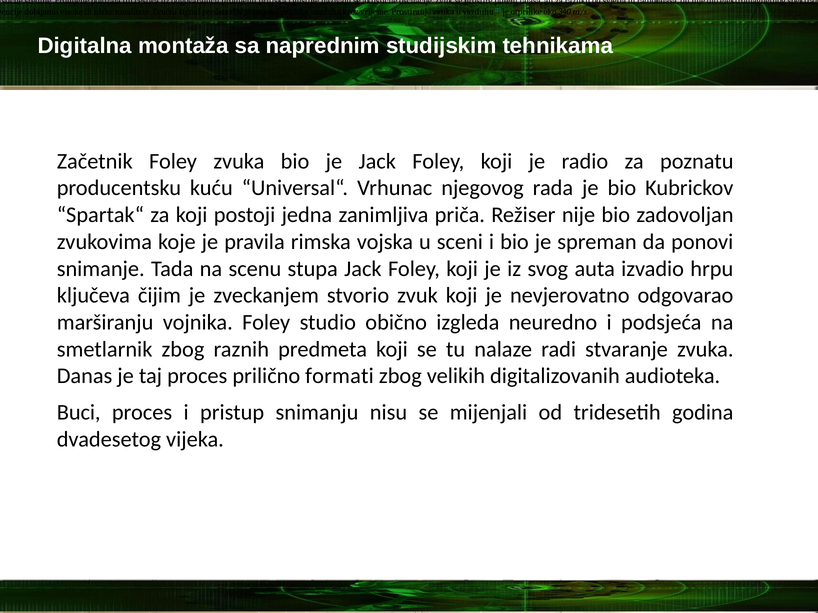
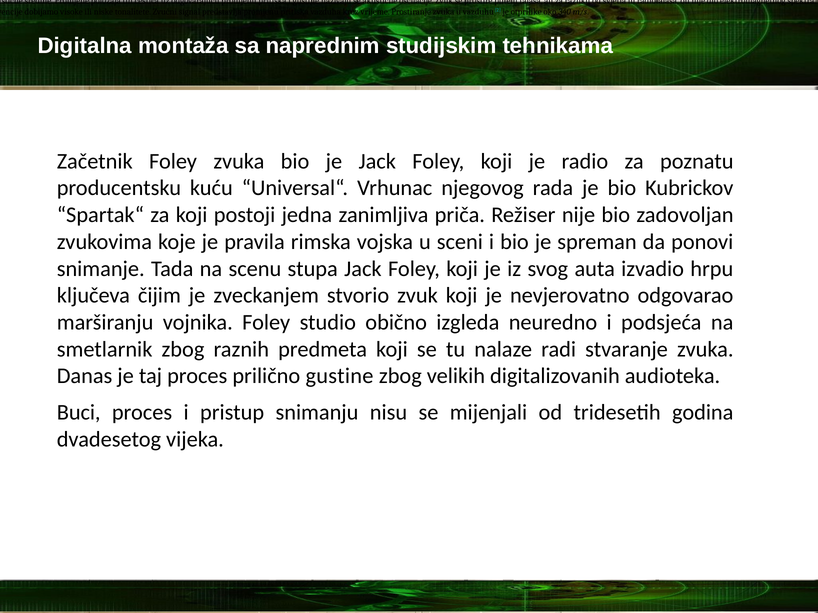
prilično formati: formati -> gustine
